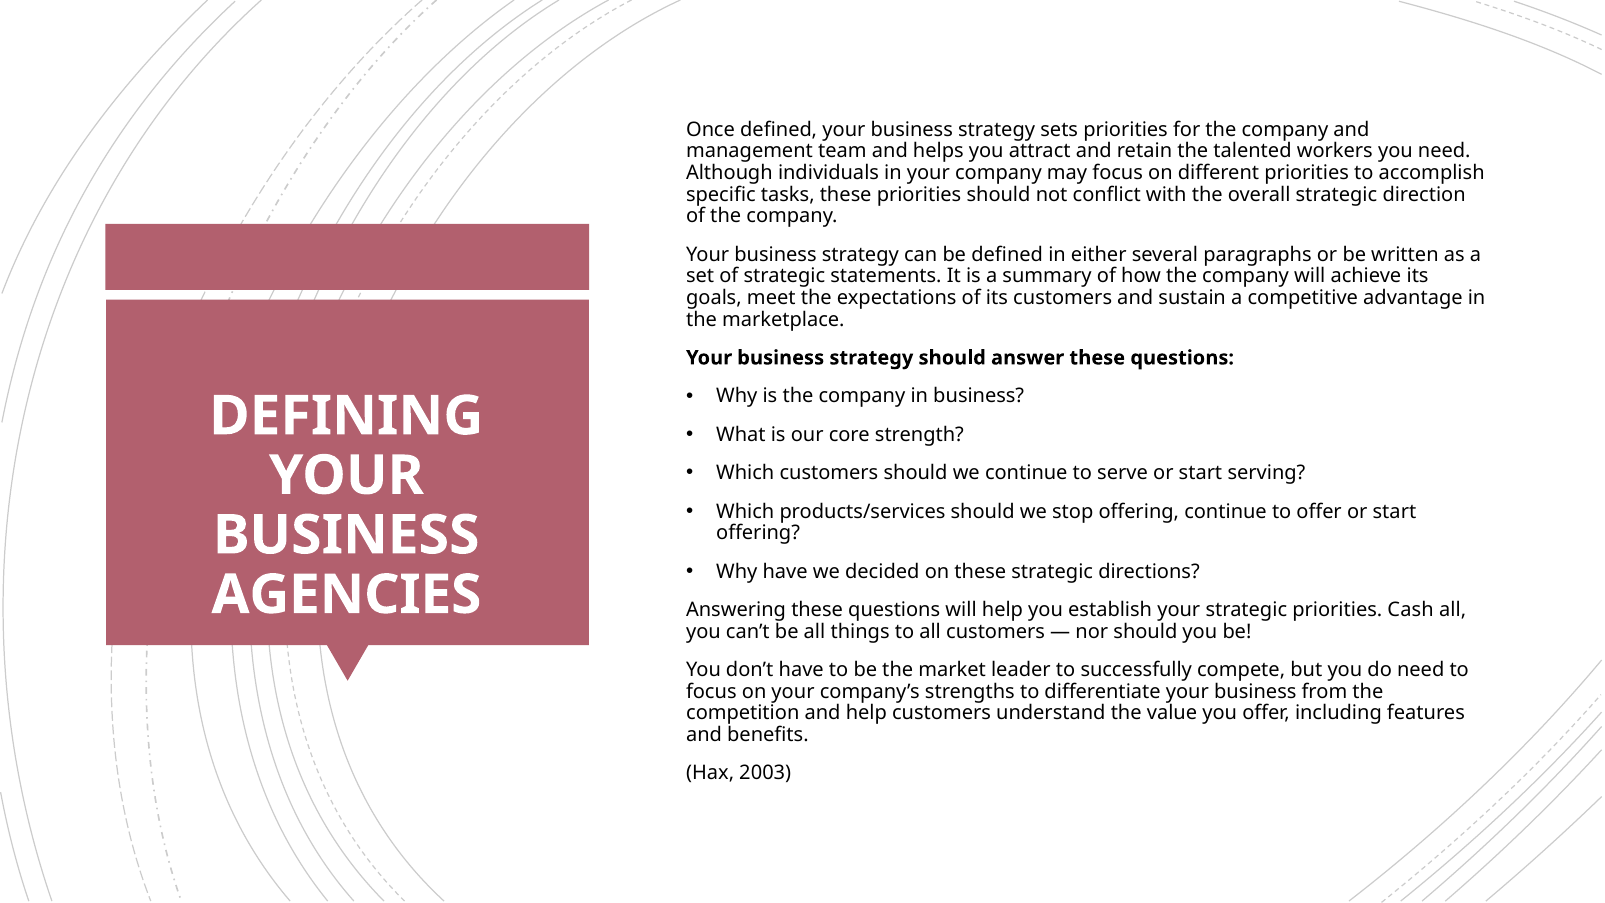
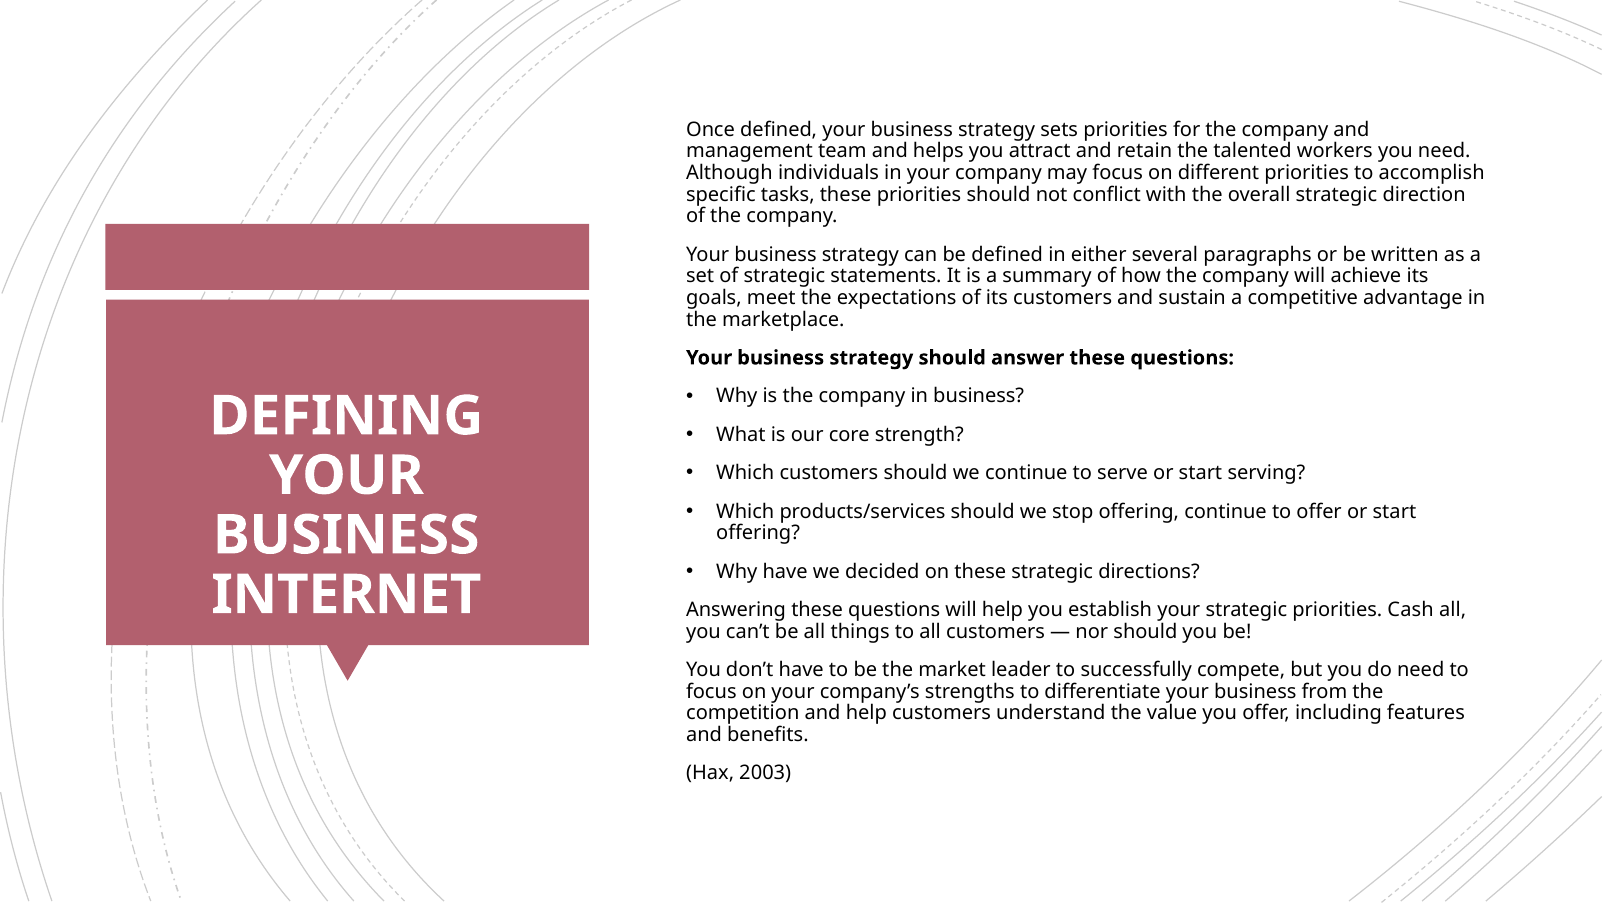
AGENCIES: AGENCIES -> INTERNET
